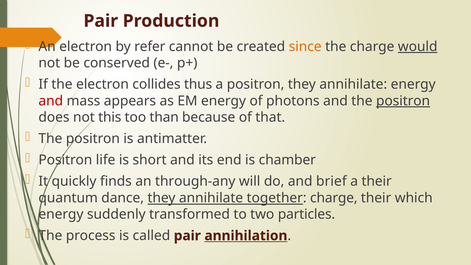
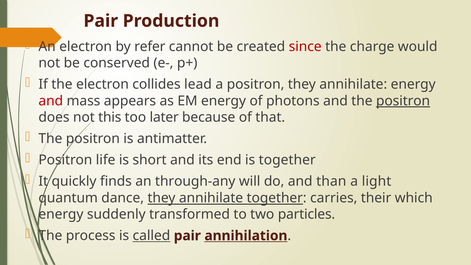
since colour: orange -> red
would underline: present -> none
thus: thus -> lead
than: than -> later
is chamber: chamber -> together
brief: brief -> than
a their: their -> light
together charge: charge -> carries
called underline: none -> present
